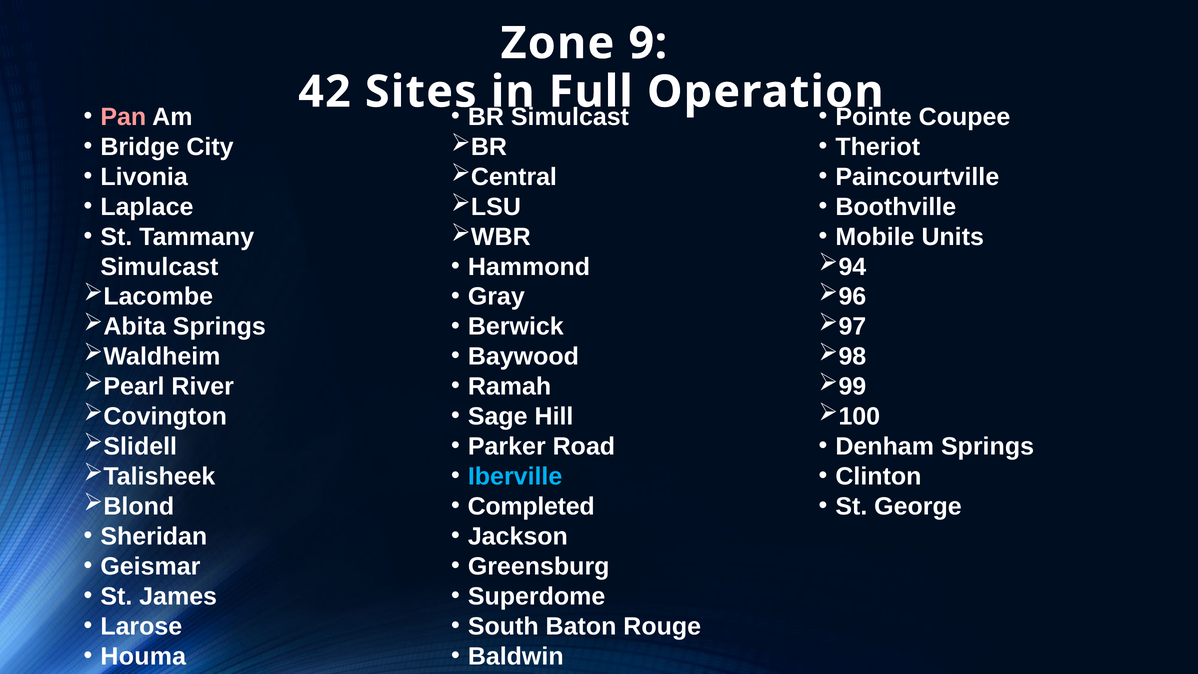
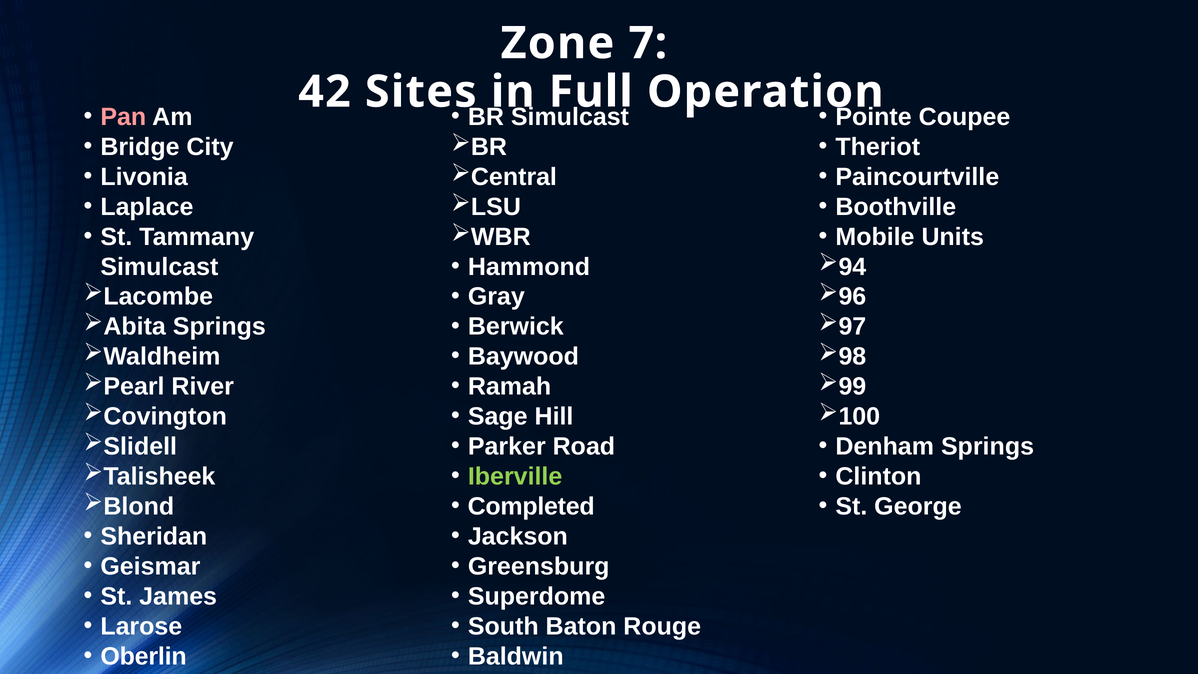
9: 9 -> 7
Iberville colour: light blue -> light green
Houma: Houma -> Oberlin
